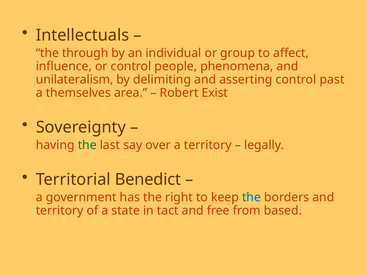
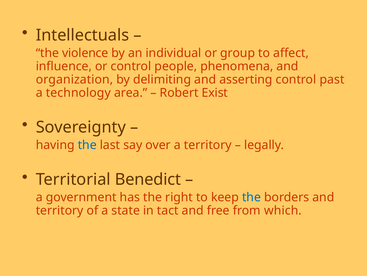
through: through -> violence
unilateralism: unilateralism -> organization
themselves: themselves -> technology
the at (87, 145) colour: green -> blue
based: based -> which
